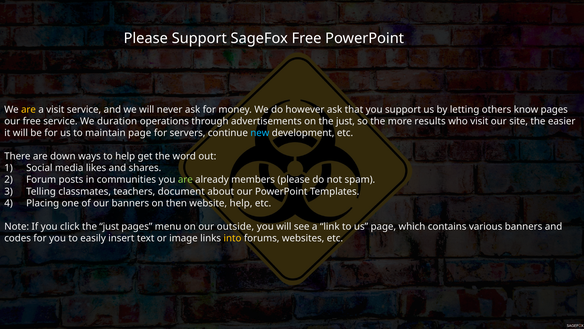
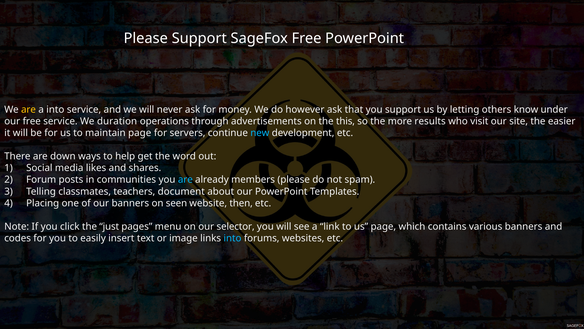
a visit: visit -> into
know pages: pages -> under
on the just: just -> this
are at (185, 180) colour: light green -> light blue
then: then -> seen
website help: help -> then
outside: outside -> selector
into at (232, 238) colour: yellow -> light blue
